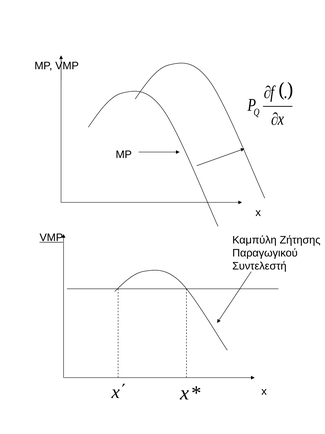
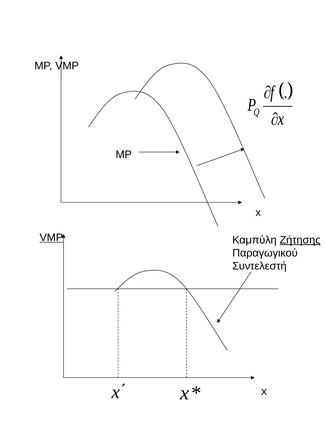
Ζήτησης underline: none -> present
